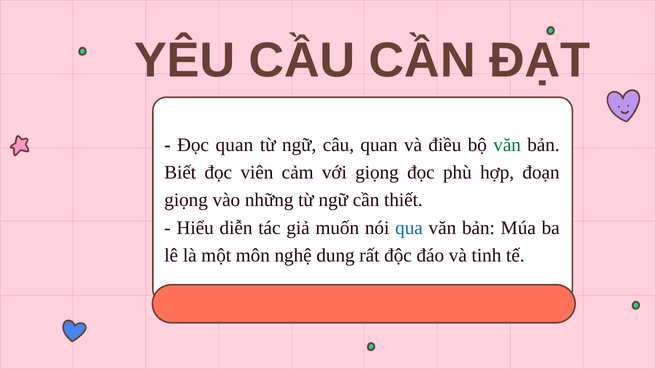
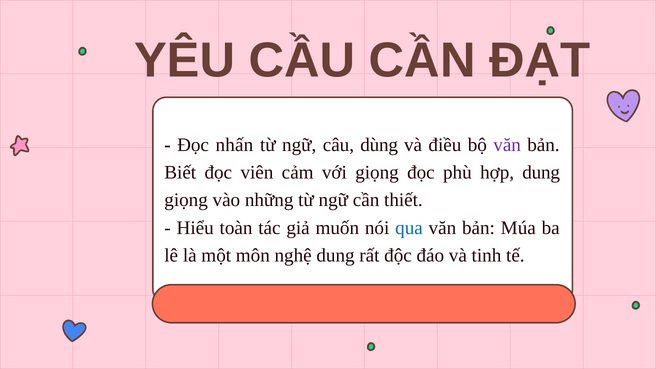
Đọc quan: quan -> nhấn
câu quan: quan -> dùng
văn at (507, 145) colour: green -> purple
hợp đoạn: đoạn -> dung
diễn: diễn -> toàn
